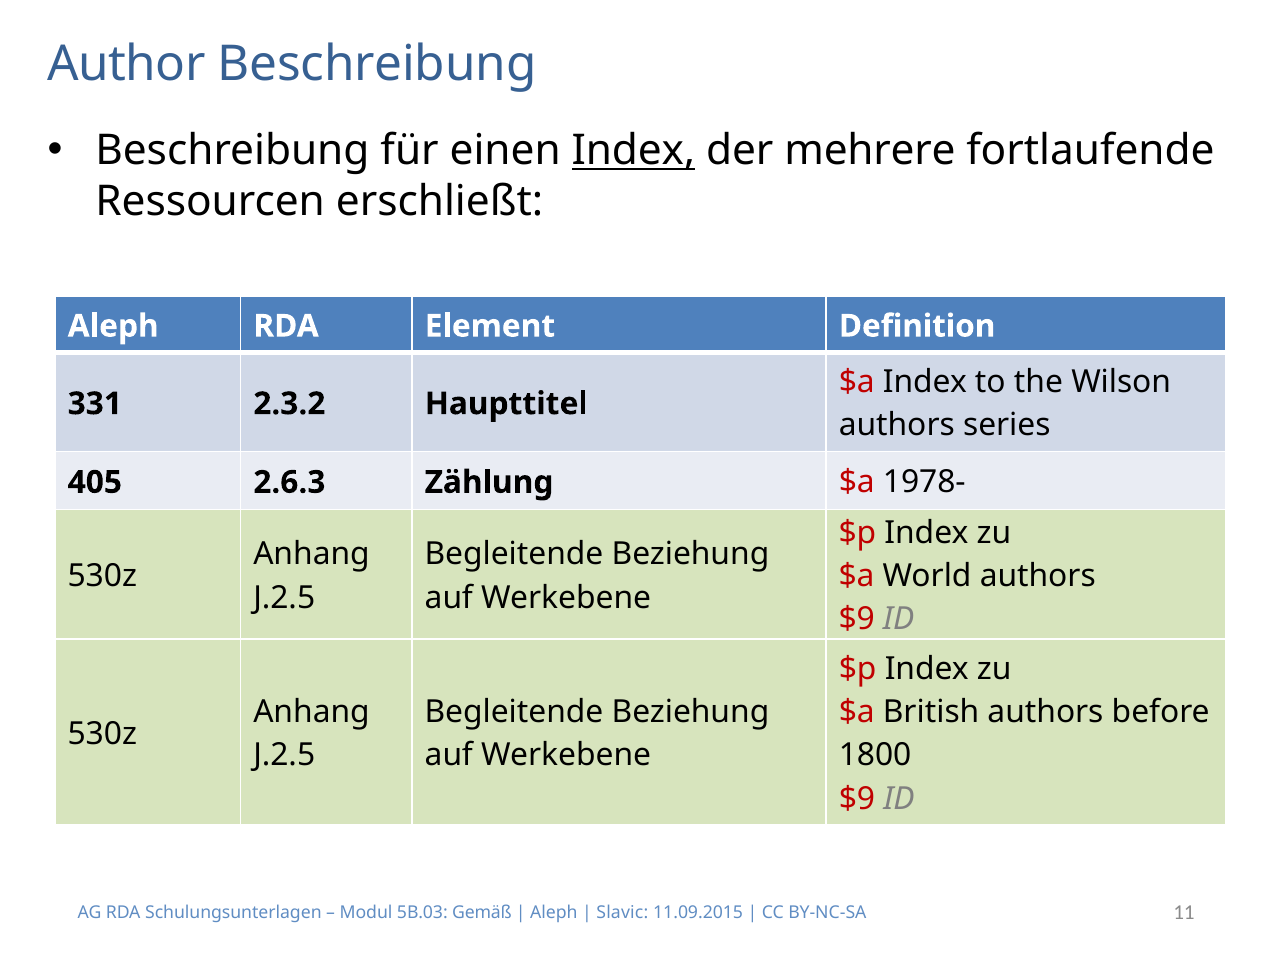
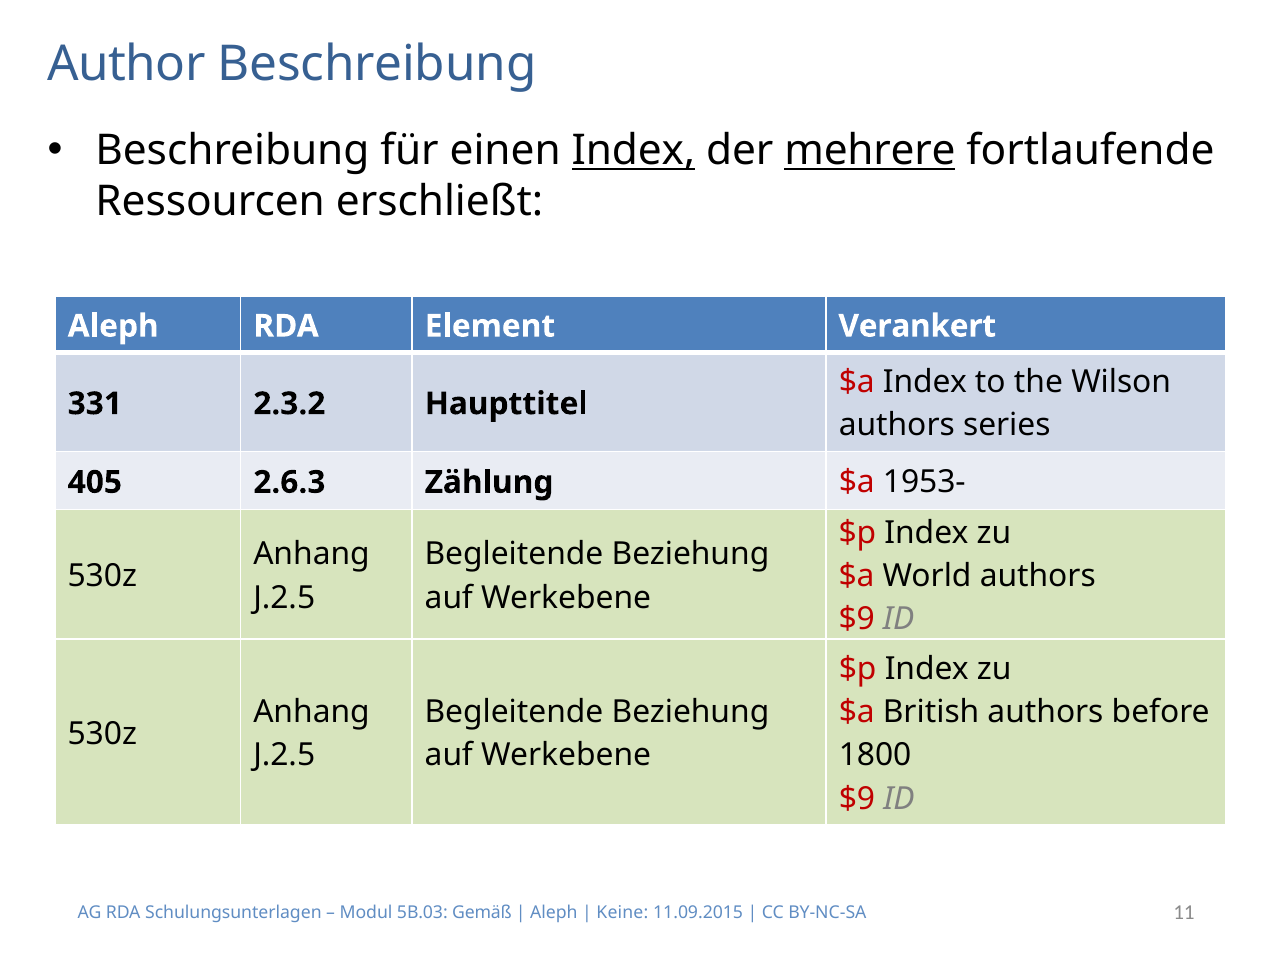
mehrere underline: none -> present
Definition: Definition -> Verankert
1978-: 1978- -> 1953-
Slavic: Slavic -> Keine
